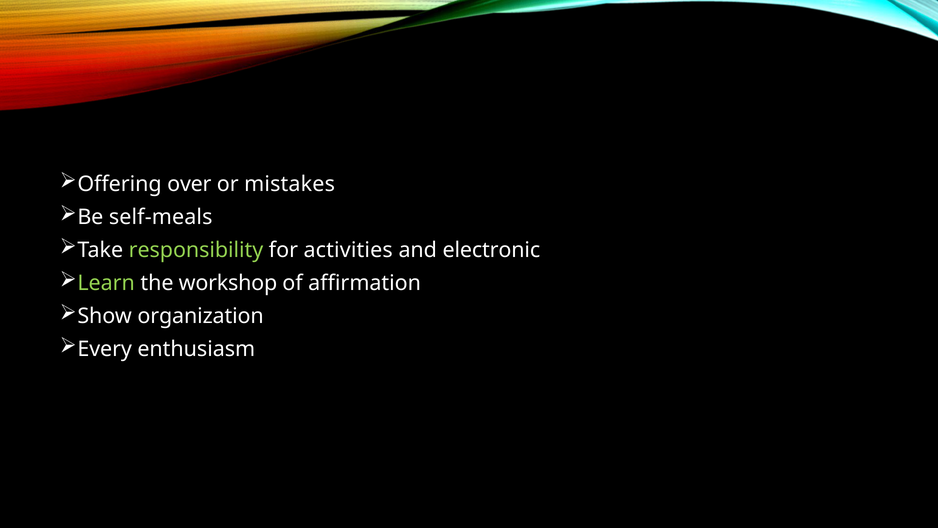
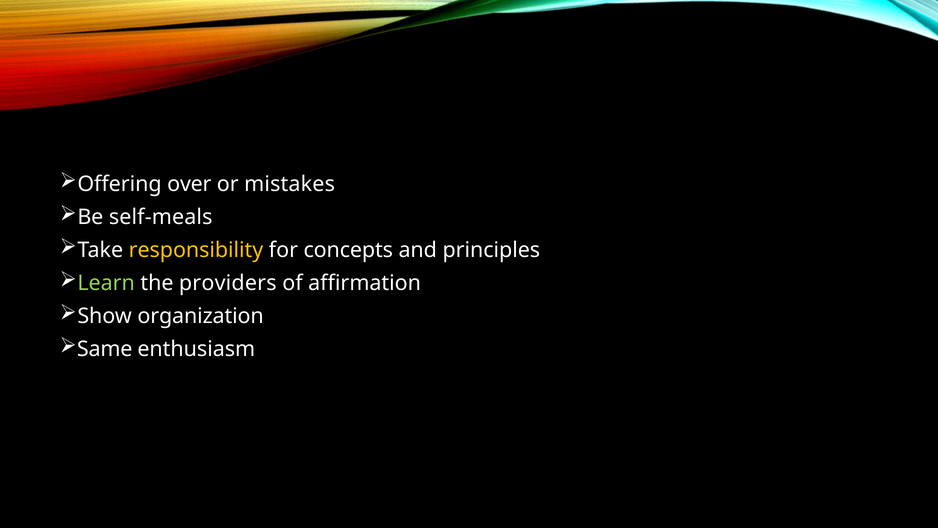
responsibility colour: light green -> yellow
activities: activities -> concepts
electronic: electronic -> principles
workshop: workshop -> providers
Every: Every -> Same
